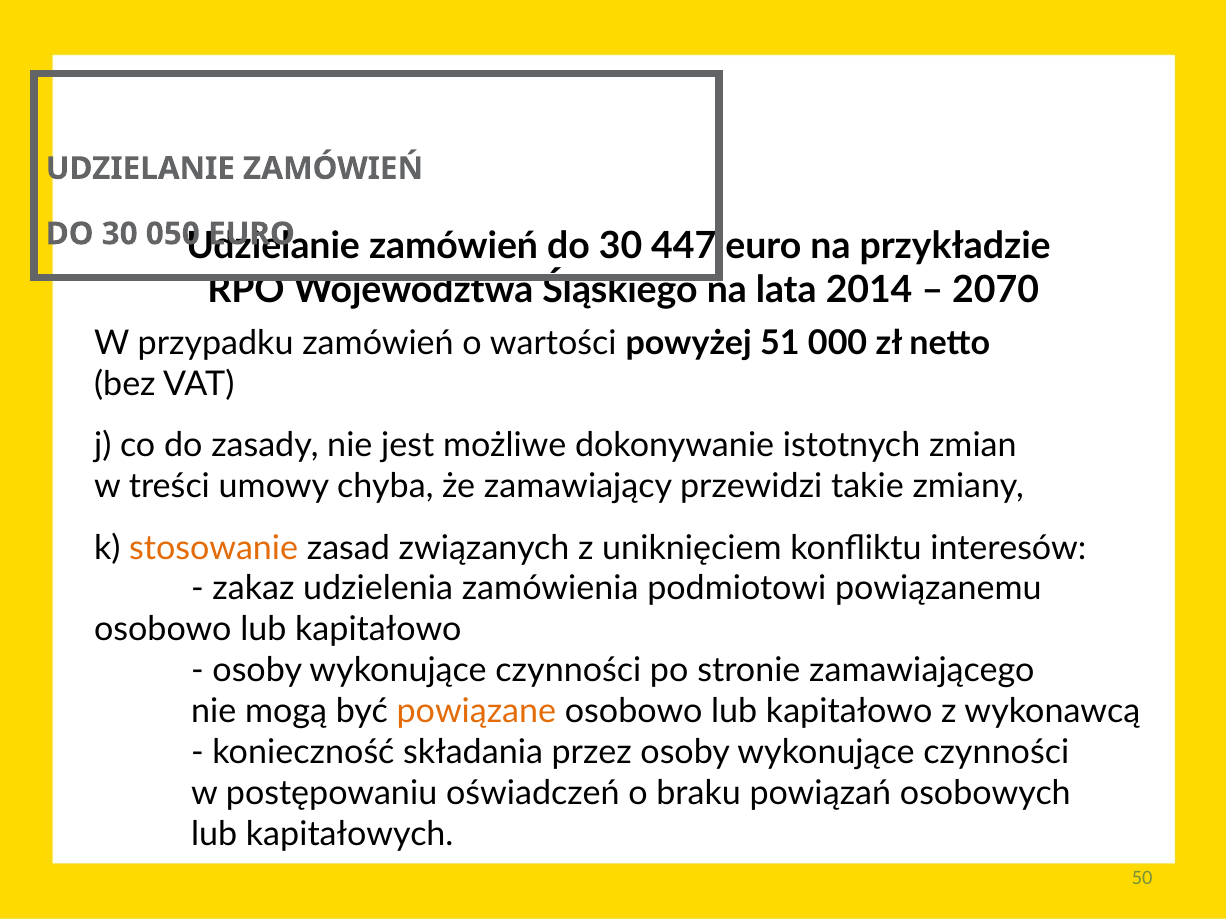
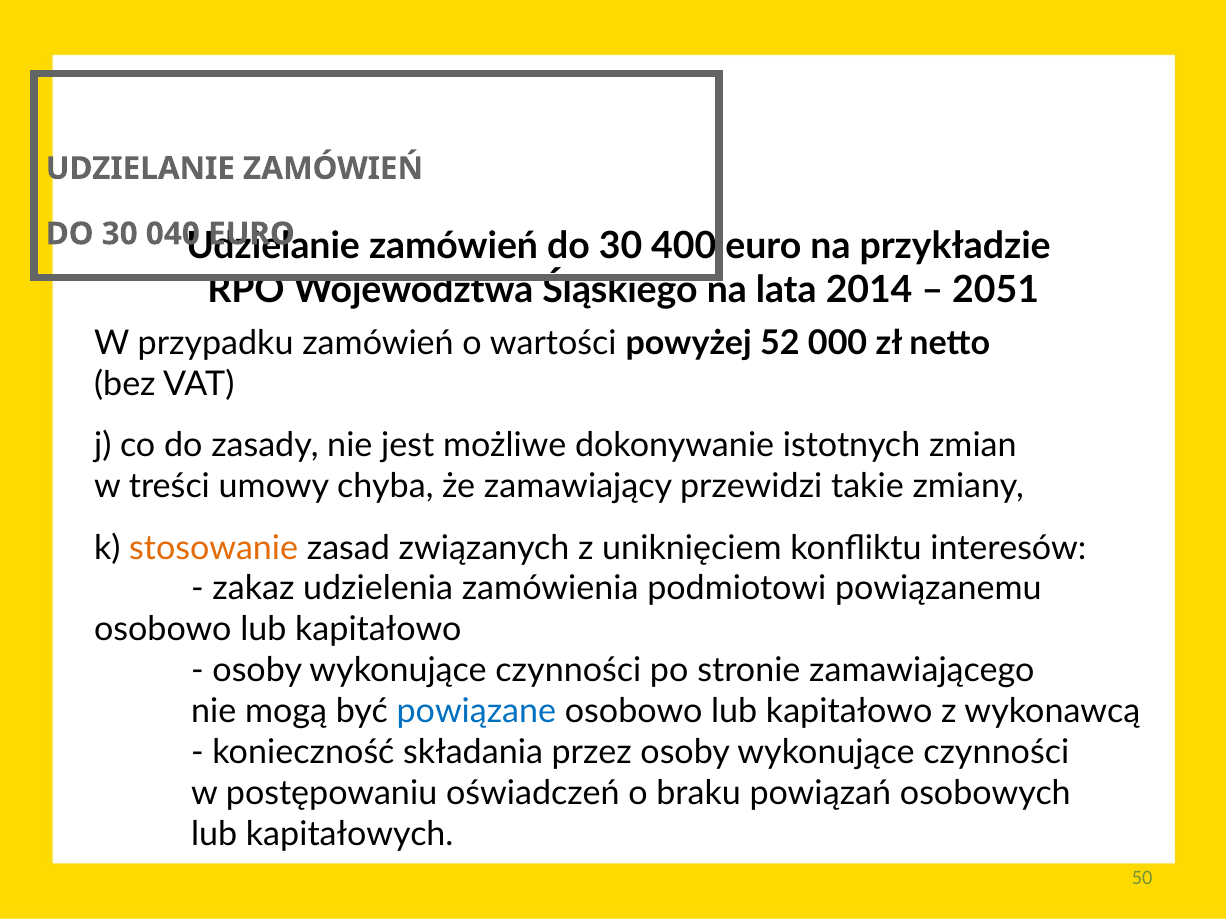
050: 050 -> 040
447: 447 -> 400
2070: 2070 -> 2051
51: 51 -> 52
powiązane colour: orange -> blue
